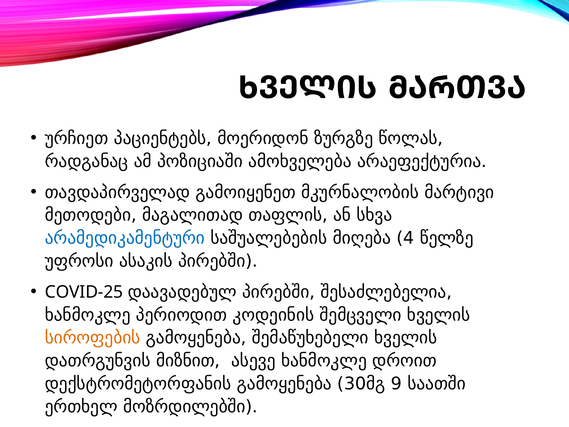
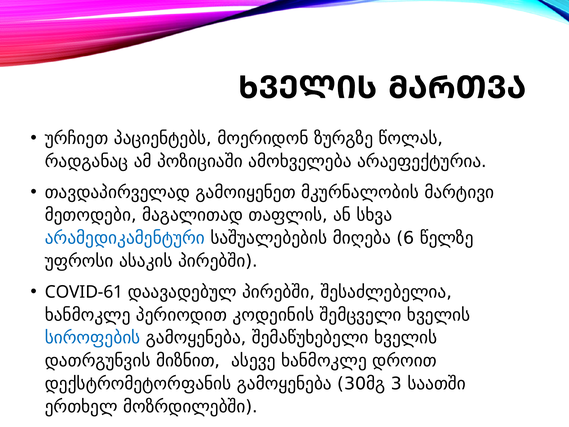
4: 4 -> 6
COVID-25: COVID-25 -> COVID-61
სიროფების colour: orange -> blue
9: 9 -> 3
